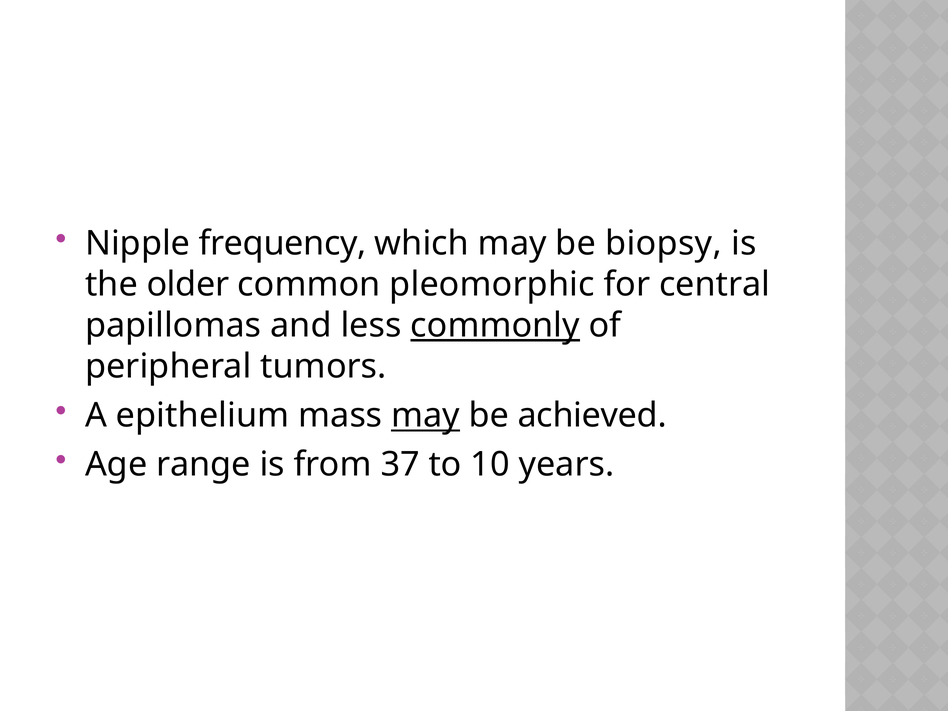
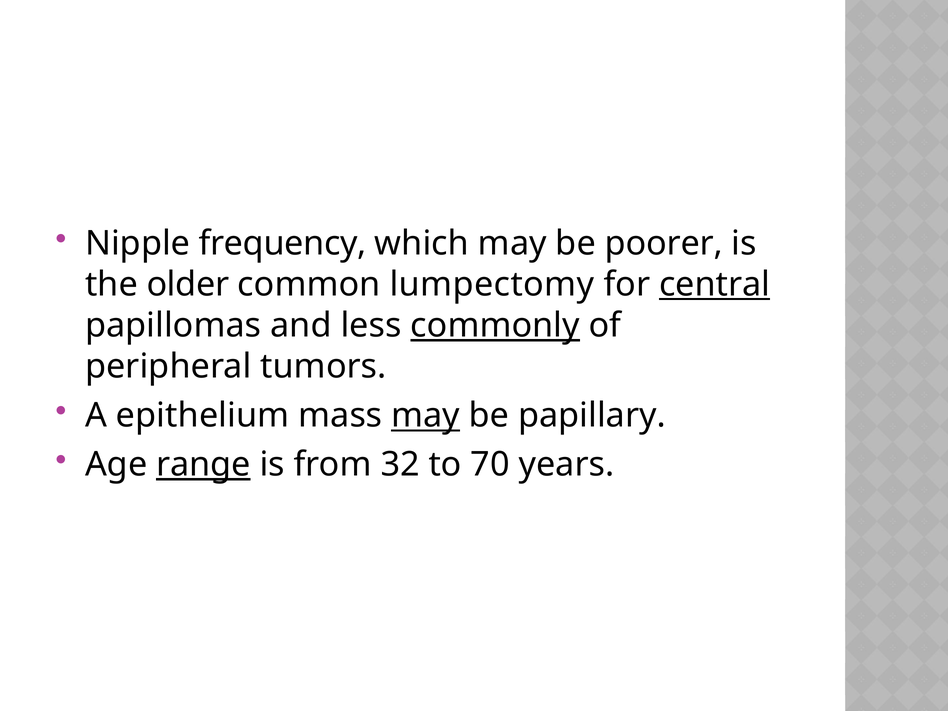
biopsy: biopsy -> poorer
pleomorphic: pleomorphic -> lumpectomy
central underline: none -> present
achieved: achieved -> papillary
range underline: none -> present
37: 37 -> 32
10: 10 -> 70
